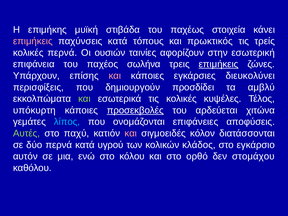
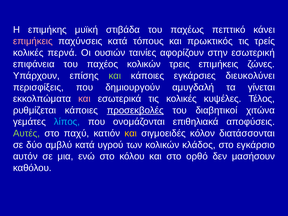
στοιχεία: στοιχεία -> πεπτικό
παχέος σωλήνα: σωλήνα -> κολικών
επιμήκεις at (219, 64) underline: present -> none
και at (115, 76) colour: pink -> light green
προσδίδει: προσδίδει -> αμυγδαλή
αμβλύ: αμβλύ -> γίνεται
και at (84, 99) colour: light green -> pink
υπόκυρτη: υπόκυρτη -> ρυθμίζεται
αρδεύεται: αρδεύεται -> διαβητικοί
επιφάνειες: επιφάνειες -> επιθηλιακά
και at (131, 133) colour: pink -> yellow
δύο περνά: περνά -> αμβλύ
στομάχου: στομάχου -> μασήσουν
